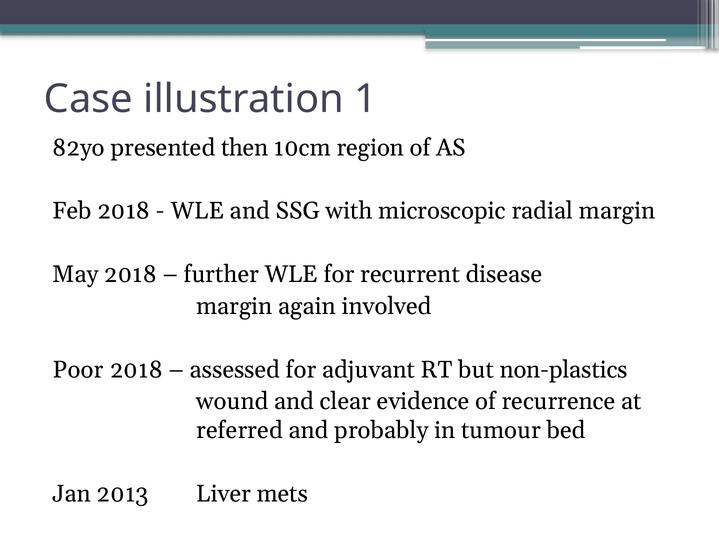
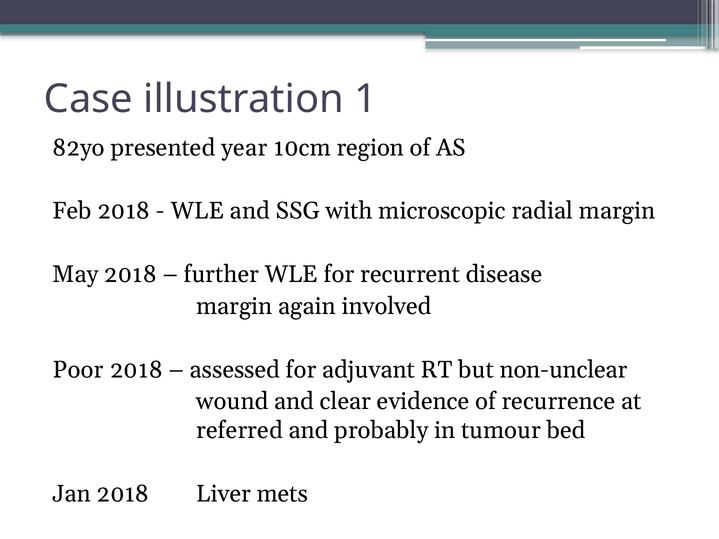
then: then -> year
non-plastics: non-plastics -> non-unclear
Jan 2013: 2013 -> 2018
